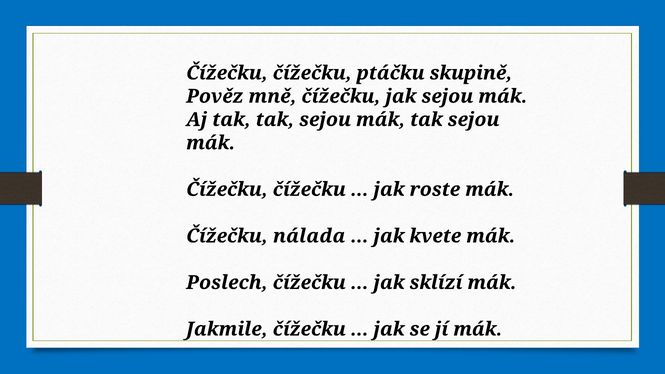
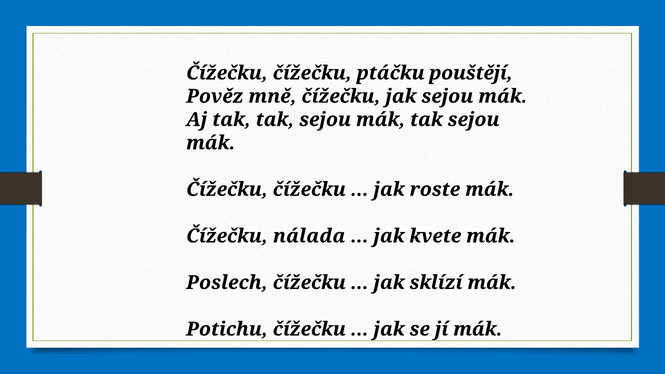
skupině: skupině -> pouštějí
Jakmile: Jakmile -> Potichu
